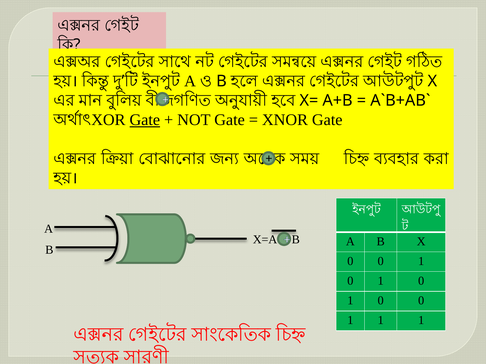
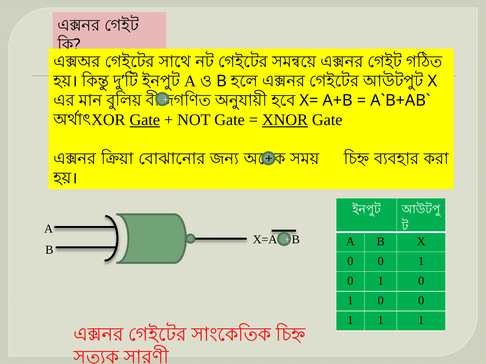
XNOR underline: none -> present
